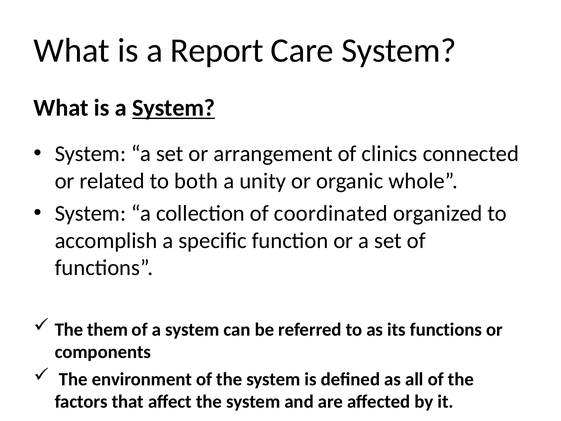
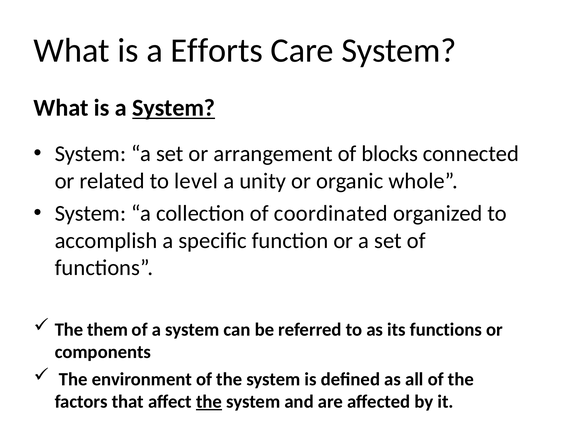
Report: Report -> Efforts
clinics: clinics -> blocks
both: both -> level
the at (209, 401) underline: none -> present
